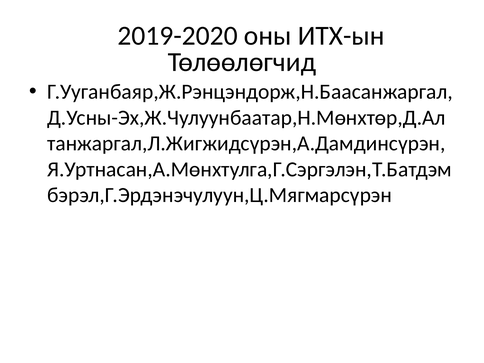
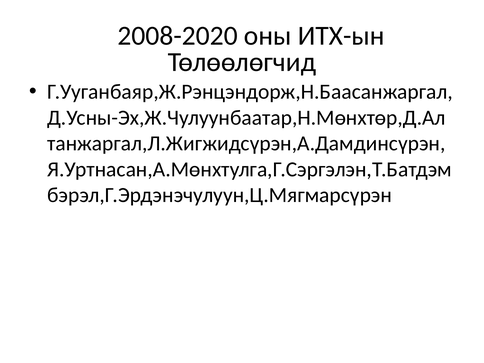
2019-2020: 2019-2020 -> 2008-2020
